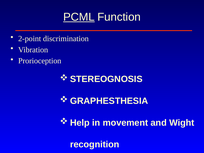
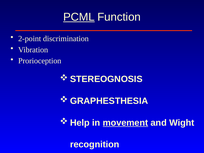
movement underline: none -> present
